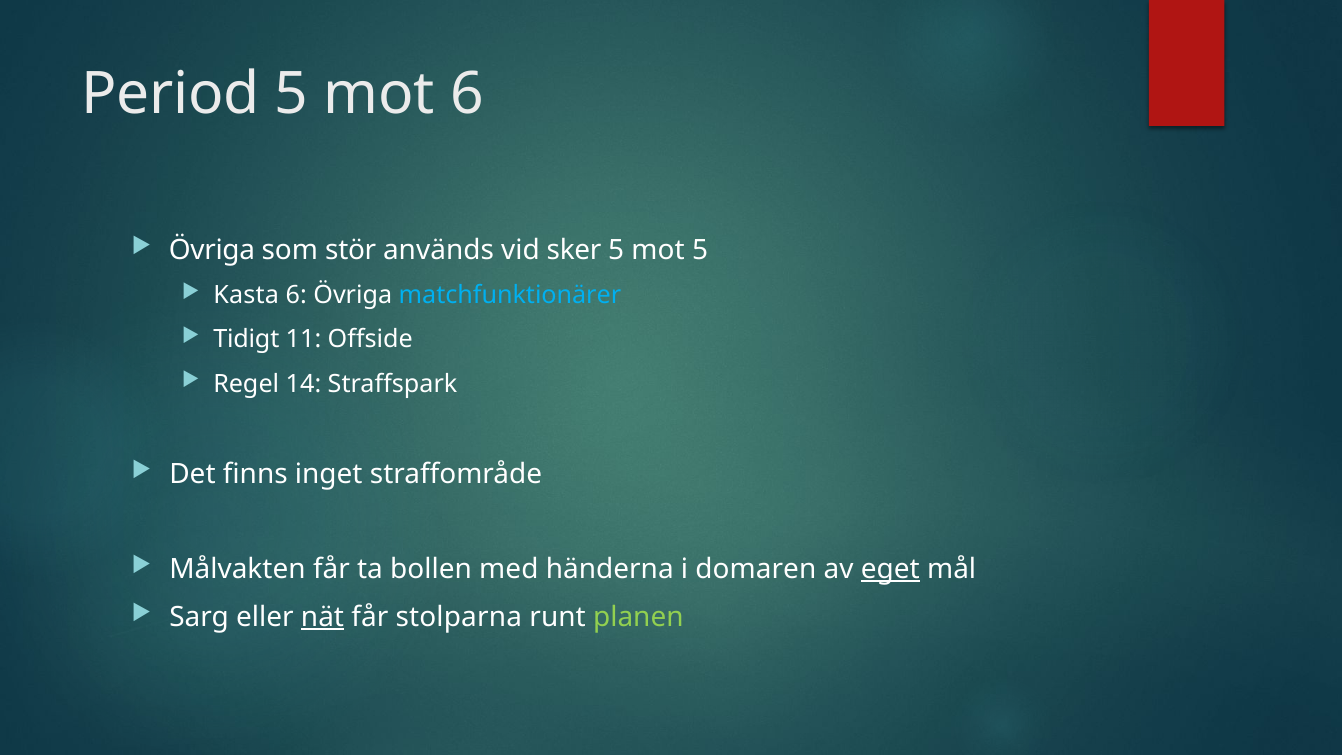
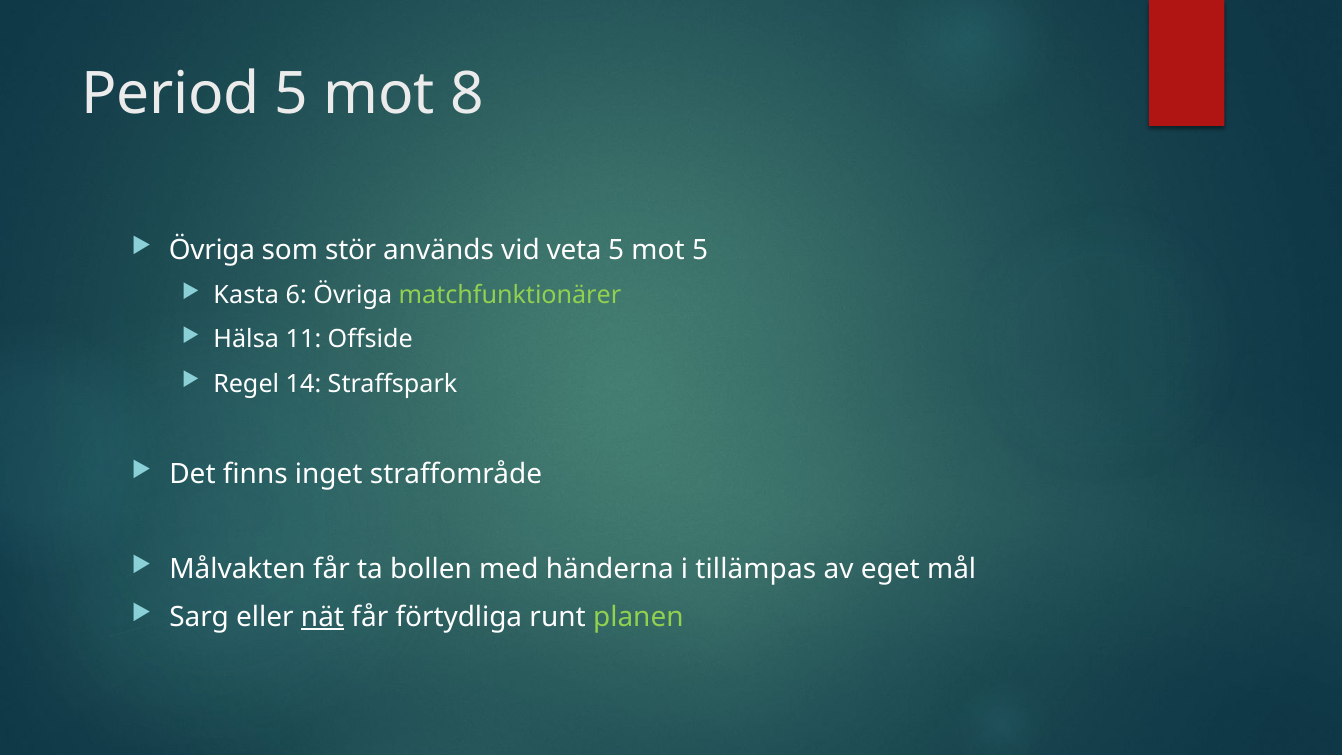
mot 6: 6 -> 8
sker: sker -> veta
matchfunktionärer colour: light blue -> light green
Tidigt: Tidigt -> Hälsa
domaren: domaren -> tillämpas
eget underline: present -> none
stolparna: stolparna -> förtydliga
